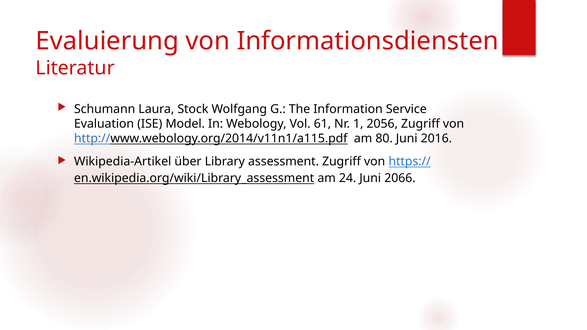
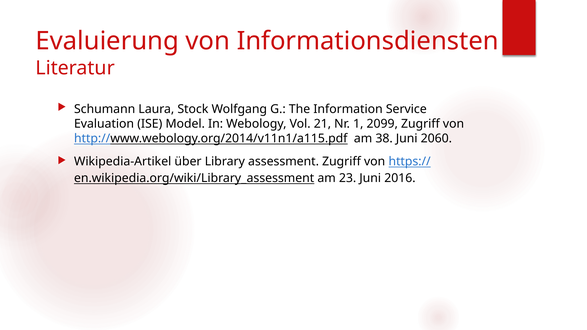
61: 61 -> 21
2056: 2056 -> 2099
80: 80 -> 38
2016: 2016 -> 2060
24: 24 -> 23
2066: 2066 -> 2016
